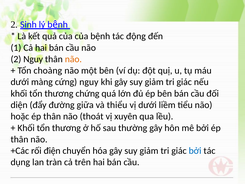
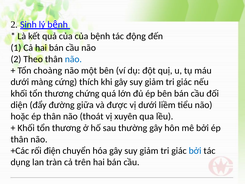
2 Nguy: Nguy -> Theo
não at (73, 59) colour: orange -> blue
cứng nguy: nguy -> thích
thiểu: thiểu -> được
